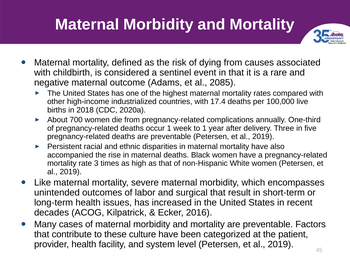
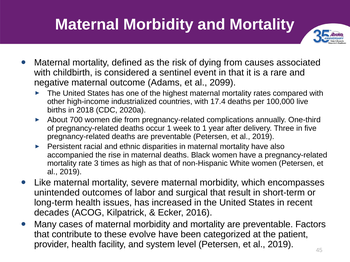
2085: 2085 -> 2099
culture: culture -> evolve
